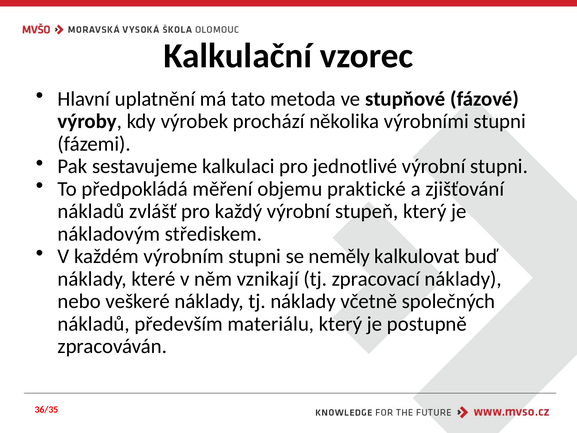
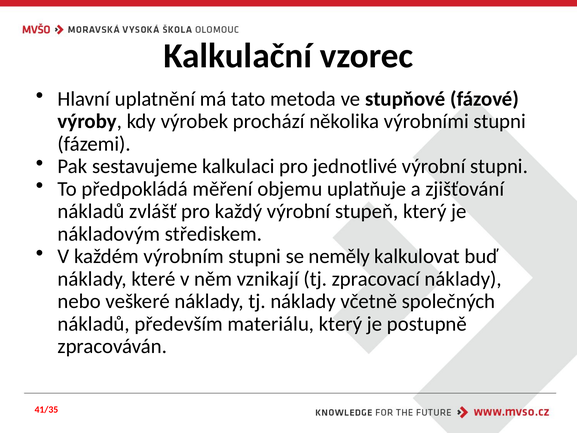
praktické: praktické -> uplatňuje
36/35: 36/35 -> 41/35
